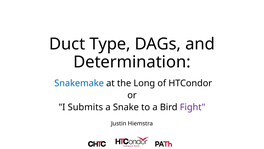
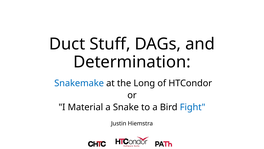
Type: Type -> Stuff
Submits: Submits -> Material
Fight colour: purple -> blue
